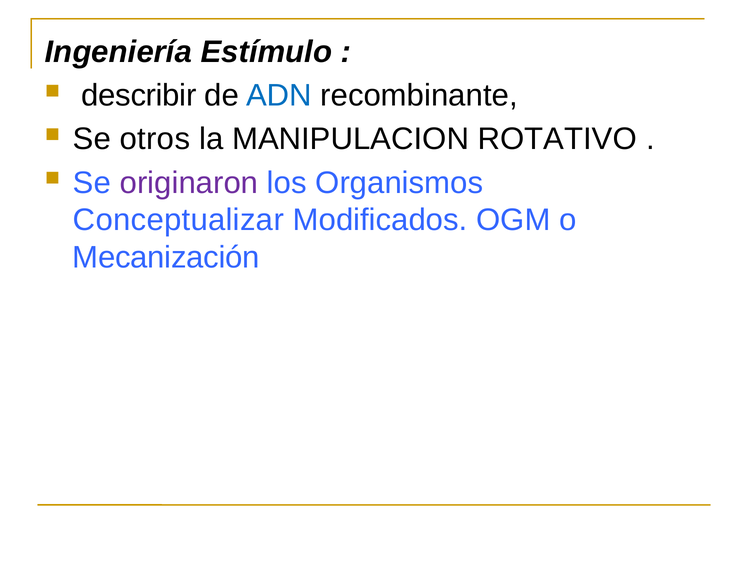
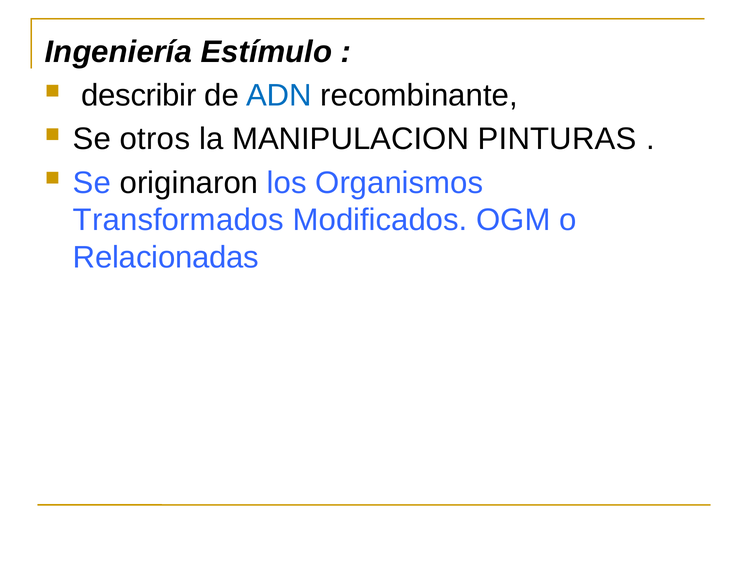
ROTATIVO: ROTATIVO -> PINTURAS
originaron colour: purple -> black
Conceptualizar: Conceptualizar -> Transformados
Mecanización: Mecanización -> Relacionadas
